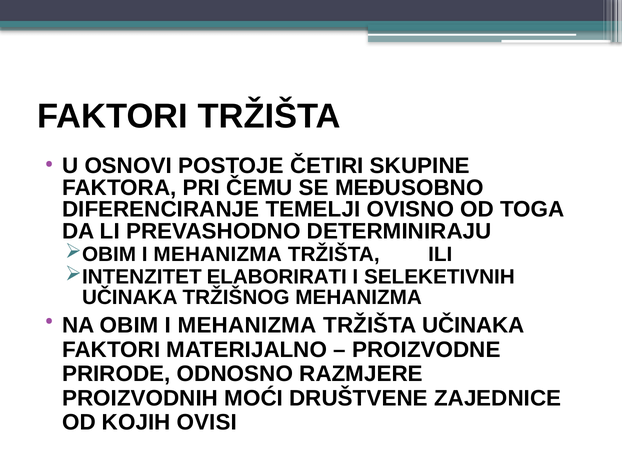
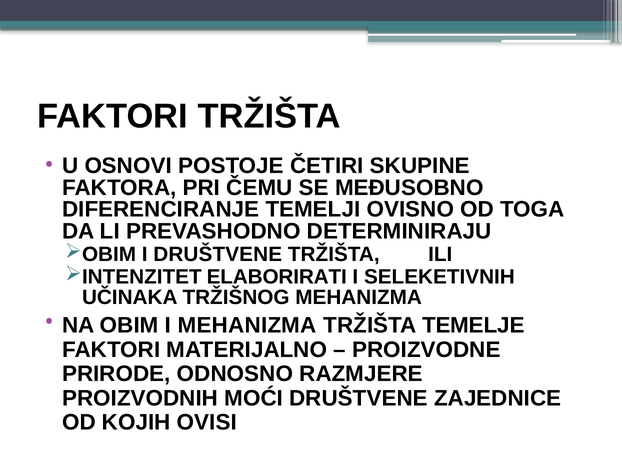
MEHANIZMA at (218, 255): MEHANIZMA -> DRUŠTVENE
TRŽIŠTA UČINAKA: UČINAKA -> TEMELJE
